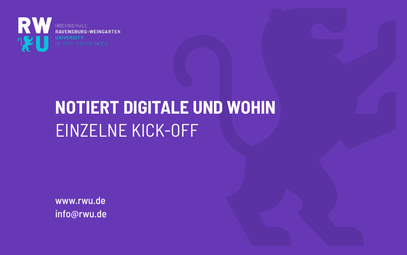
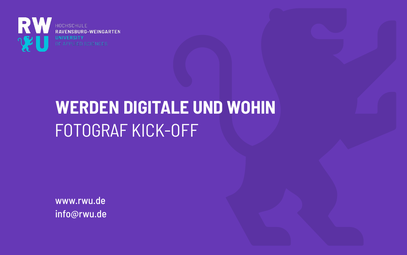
NOTIERT: NOTIERT -> WERDEN
EINZELNE: EINZELNE -> FOTOGRAF
